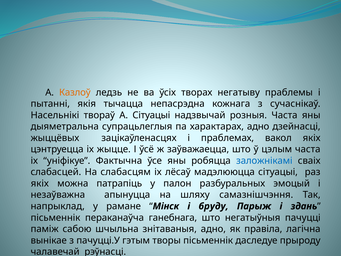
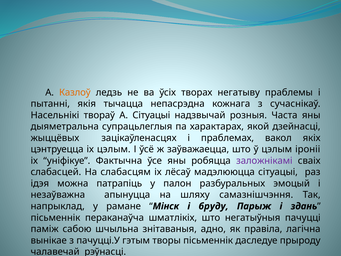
характарах адно: адно -> якой
іх жыцце: жыцце -> цэлым
цэлым часта: часта -> іроніі
заложнікамі colour: blue -> purple
якіх at (40, 183): якіх -> ідэя
ганебнага: ганебнага -> шматлікіх
